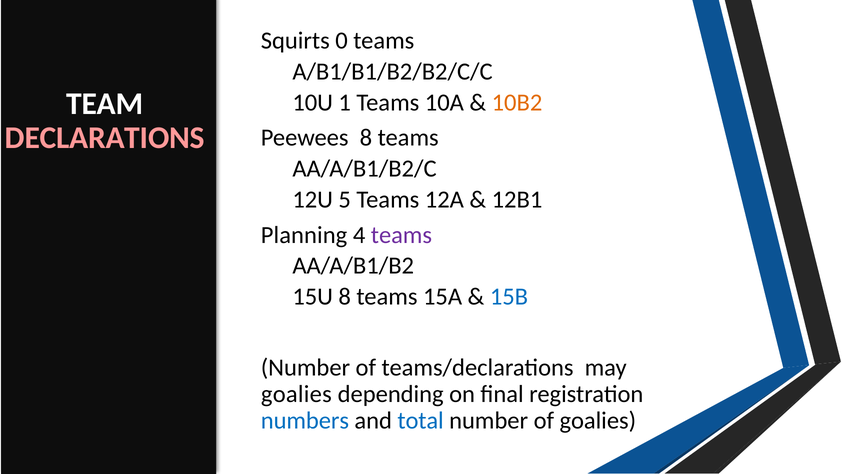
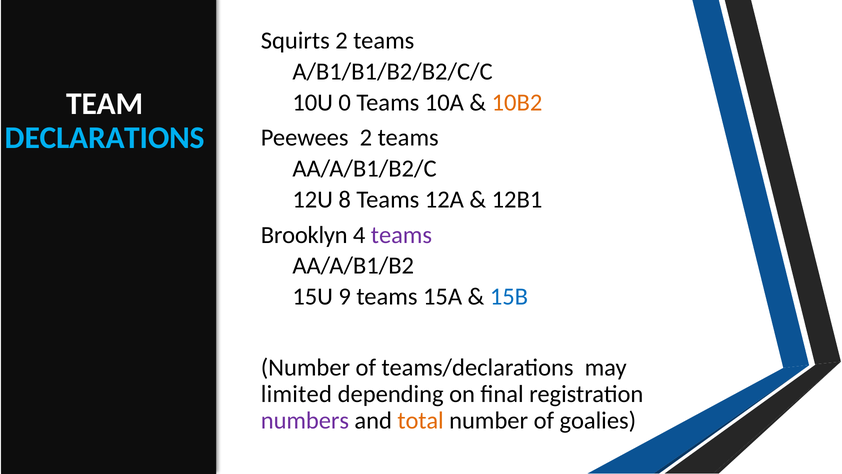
Squirts 0: 0 -> 2
1: 1 -> 0
DECLARATIONS colour: pink -> light blue
Peewees 8: 8 -> 2
5: 5 -> 8
Planning: Planning -> Brooklyn
15U 8: 8 -> 9
goalies at (296, 394): goalies -> limited
numbers colour: blue -> purple
total colour: blue -> orange
